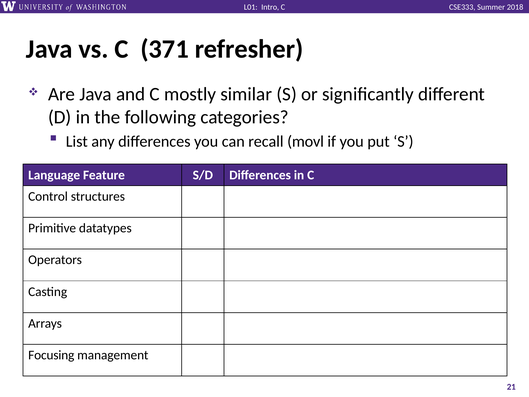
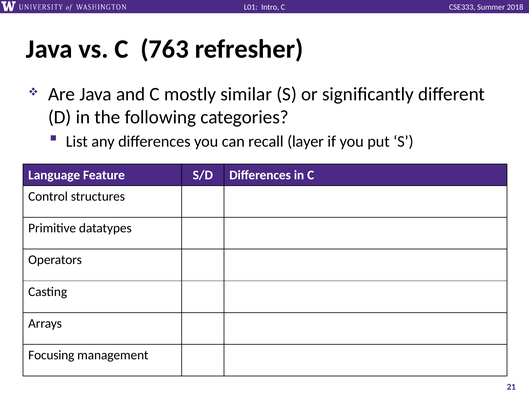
371: 371 -> 763
movl: movl -> layer
